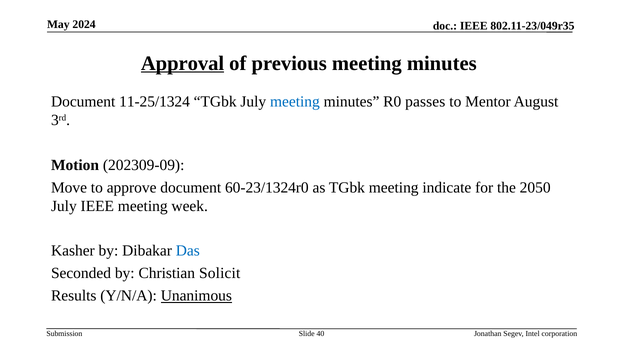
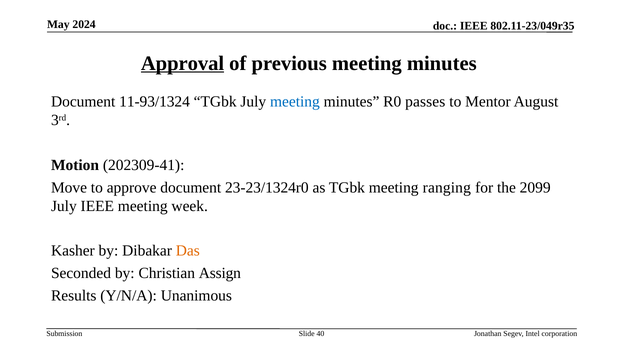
11-25/1324: 11-25/1324 -> 11-93/1324
202309-09: 202309-09 -> 202309-41
60-23/1324r0: 60-23/1324r0 -> 23-23/1324r0
indicate: indicate -> ranging
2050: 2050 -> 2099
Das colour: blue -> orange
Solicit: Solicit -> Assign
Unanimous underline: present -> none
